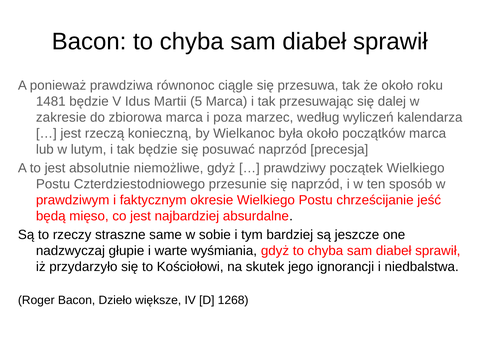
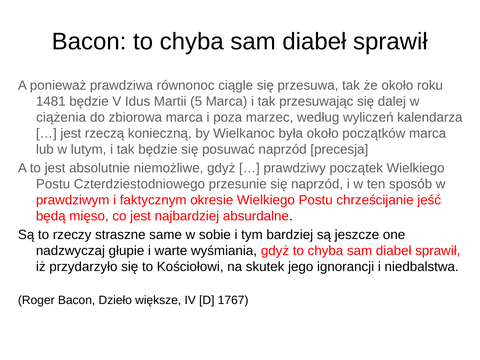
zakresie: zakresie -> ciążenia
1268: 1268 -> 1767
